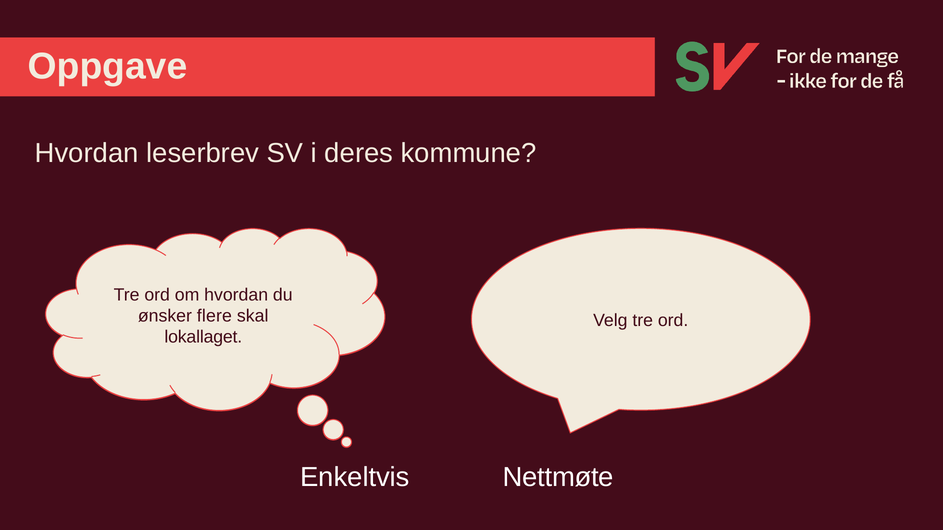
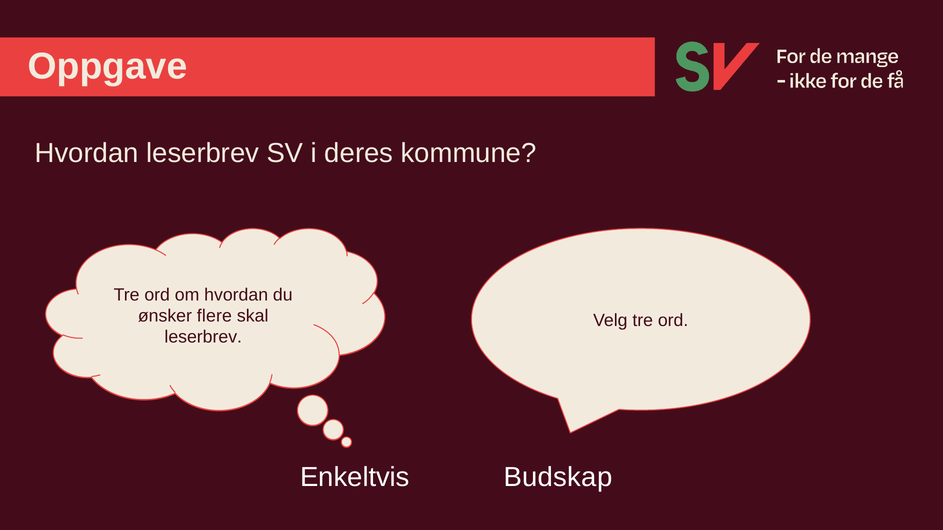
lokallaget at (203, 337): lokallaget -> leserbrev
Nettmøte: Nettmøte -> Budskap
